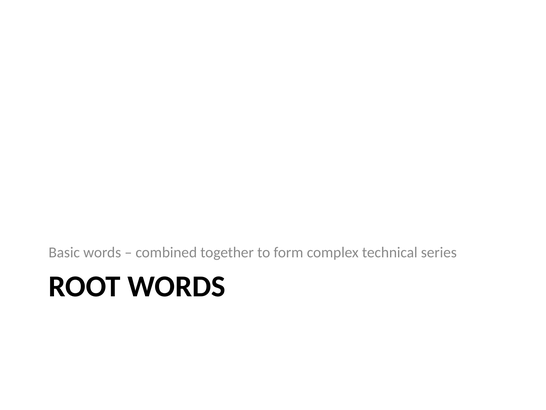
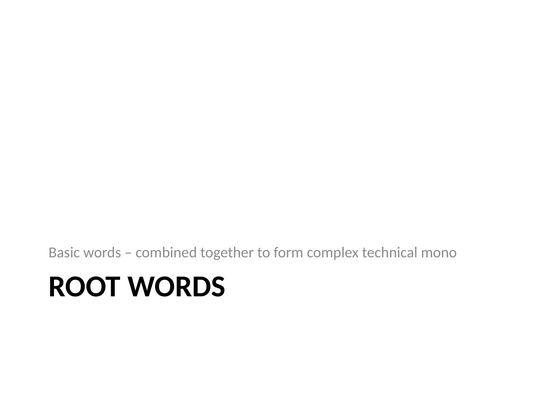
series: series -> mono
